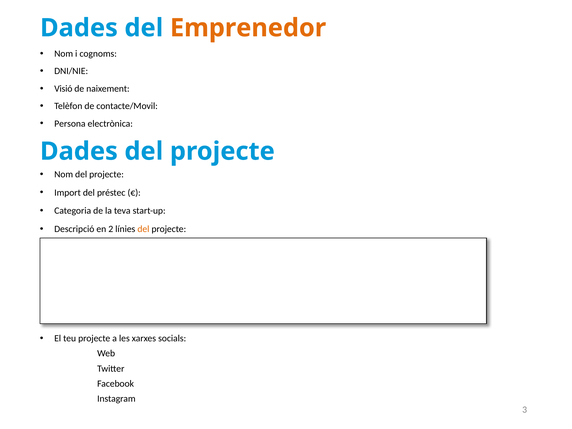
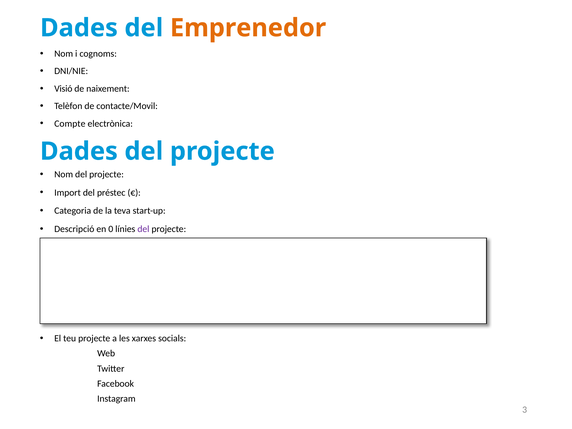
Persona: Persona -> Compte
2: 2 -> 0
del at (143, 229) colour: orange -> purple
